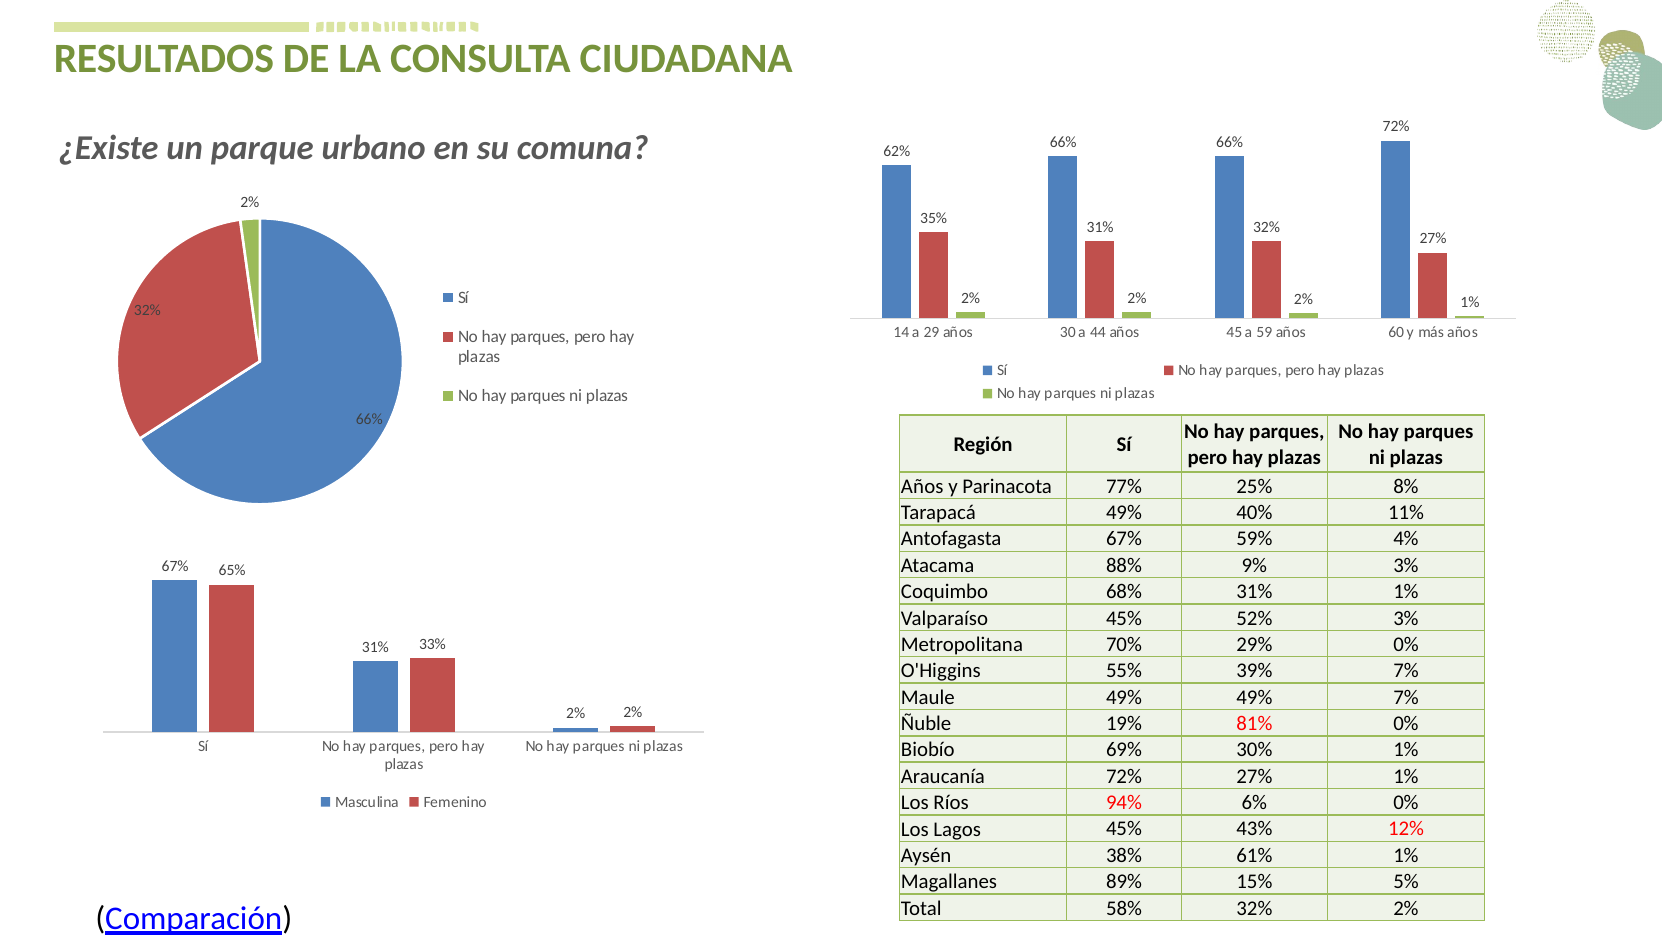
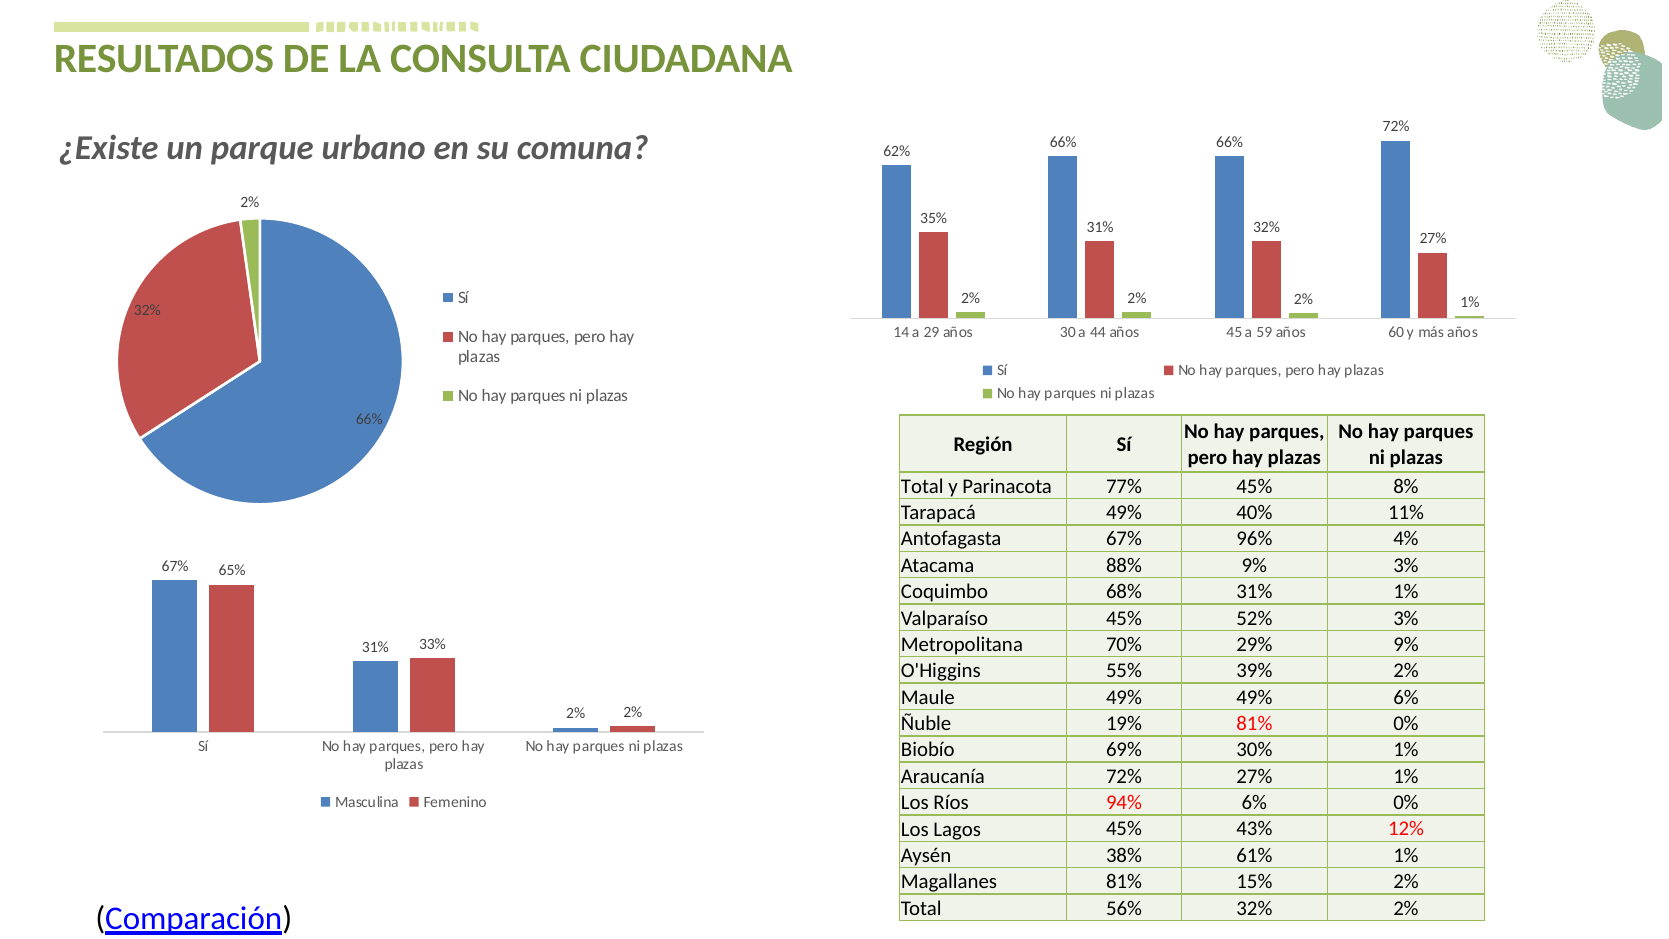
Años at (922, 486): Años -> Total
77% 25%: 25% -> 45%
59%: 59% -> 96%
29% 0%: 0% -> 9%
39% 7%: 7% -> 2%
49% 7%: 7% -> 6%
Magallanes 89%: 89% -> 81%
15% 5%: 5% -> 2%
58%: 58% -> 56%
